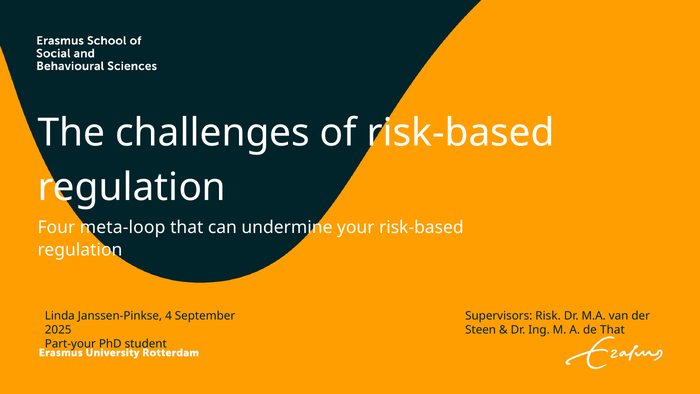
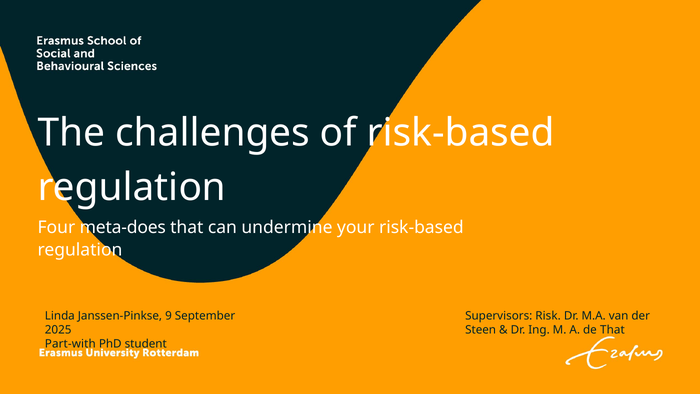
meta-loop: meta-loop -> meta-does
4: 4 -> 9
Part-your: Part-your -> Part-with
